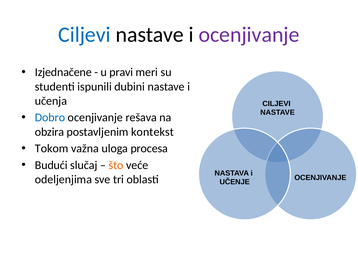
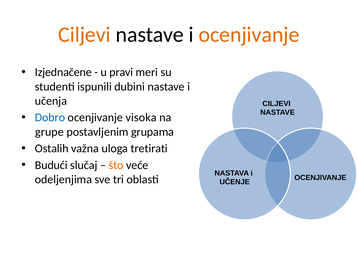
Ciljevi at (84, 35) colour: blue -> orange
ocenjivanje at (249, 35) colour: purple -> orange
rešava: rešava -> visoka
obzira: obzira -> grupe
kontekst: kontekst -> grupama
Tokom: Tokom -> Ostalih
procesa: procesa -> tretirati
